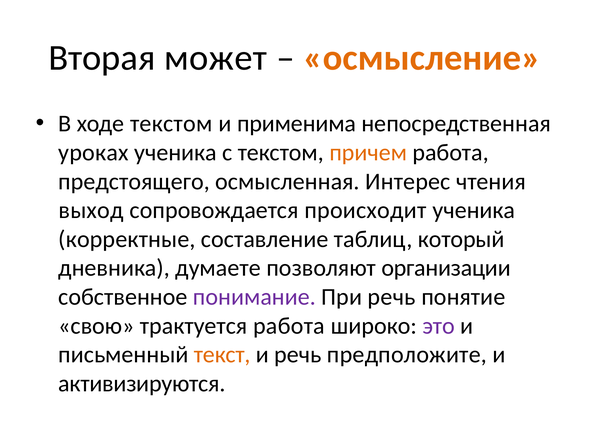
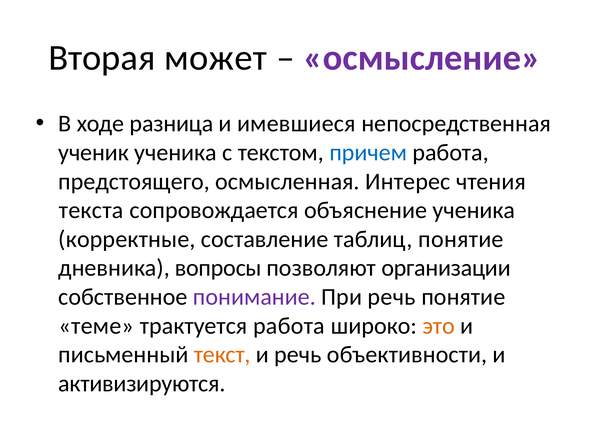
осмысление colour: orange -> purple
ходе текстом: текстом -> разница
применима: применима -> имевшиеся
уроках: уроках -> ученик
причем colour: orange -> blue
выход: выход -> текста
происходит: происходит -> объяснение
таблиц который: который -> понятие
думаете: думаете -> вопросы
свою: свою -> теме
это colour: purple -> orange
предположите: предположите -> объективности
